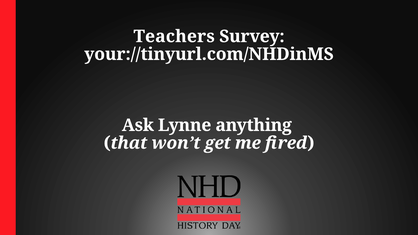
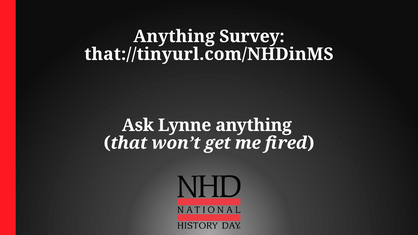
Teachers at (174, 36): Teachers -> Anything
your://tinyurl.com/NHDinMS: your://tinyurl.com/NHDinMS -> that://tinyurl.com/NHDinMS
